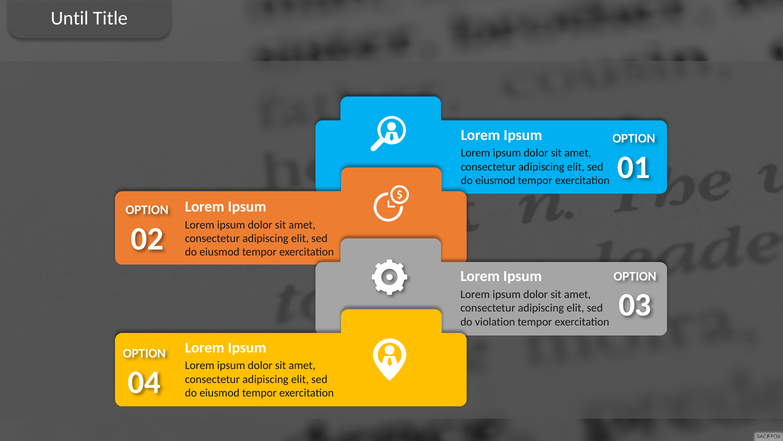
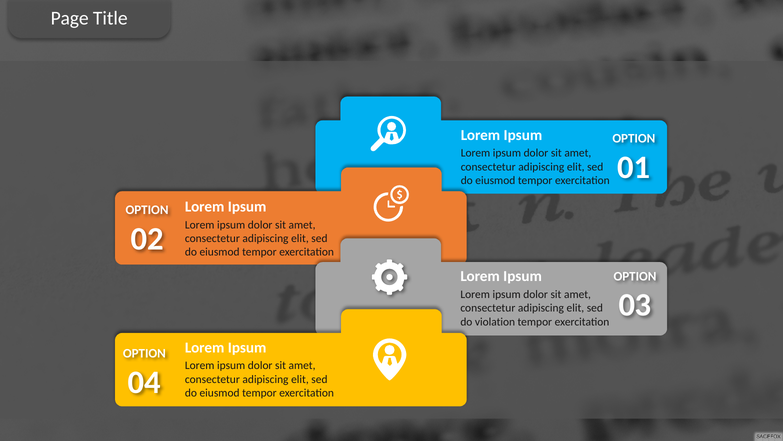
Until: Until -> Page
